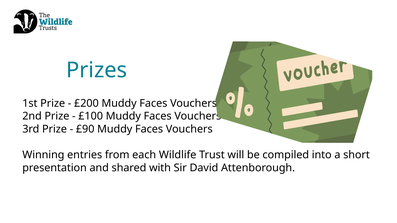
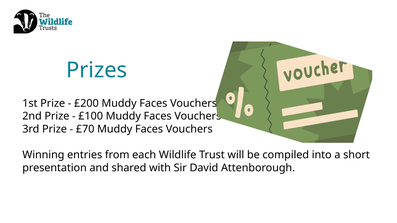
£90: £90 -> £70
